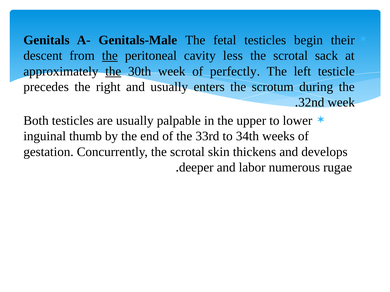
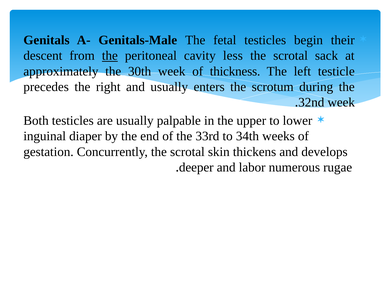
the at (113, 71) underline: present -> none
perfectly: perfectly -> thickness
thumb: thumb -> diaper
